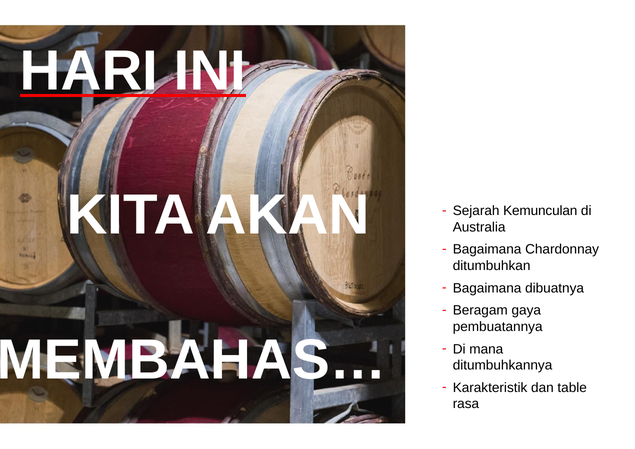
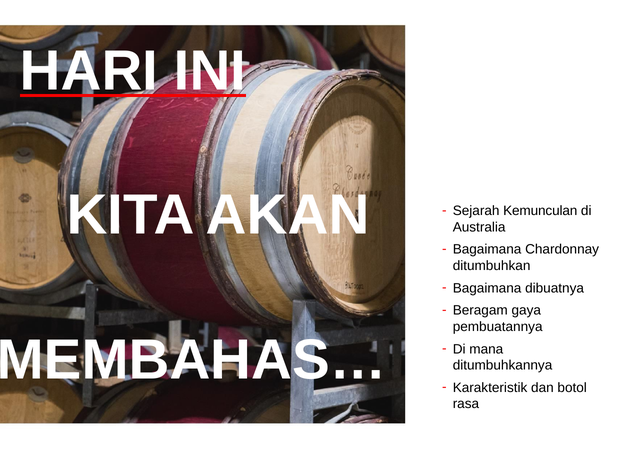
table: table -> botol
